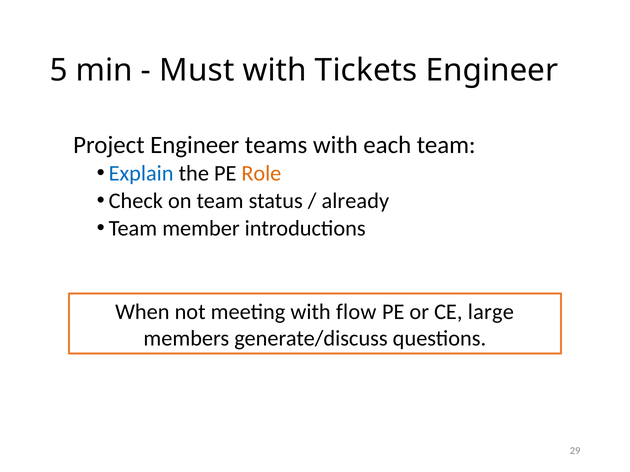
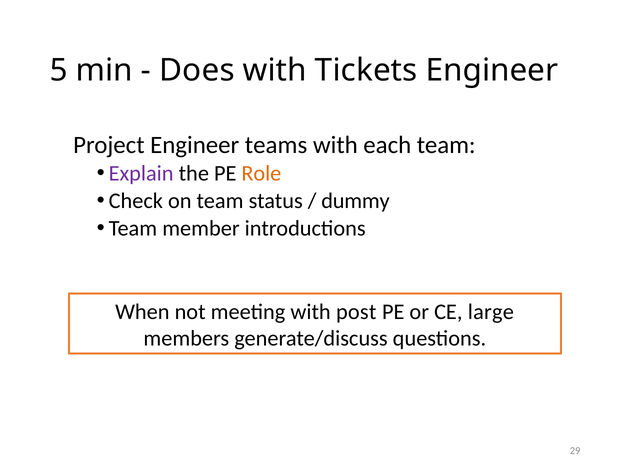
Must: Must -> Does
Explain colour: blue -> purple
already: already -> dummy
flow: flow -> post
